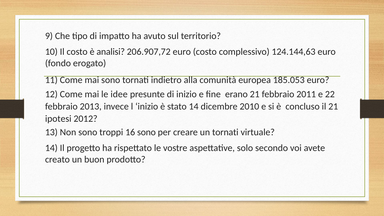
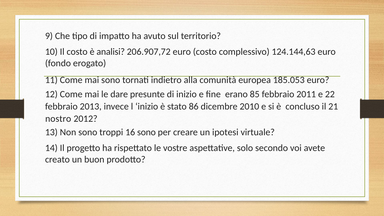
idee: idee -> dare
erano 21: 21 -> 85
stato 14: 14 -> 86
ipotesi: ipotesi -> nostro
un tornati: tornati -> ipotesi
